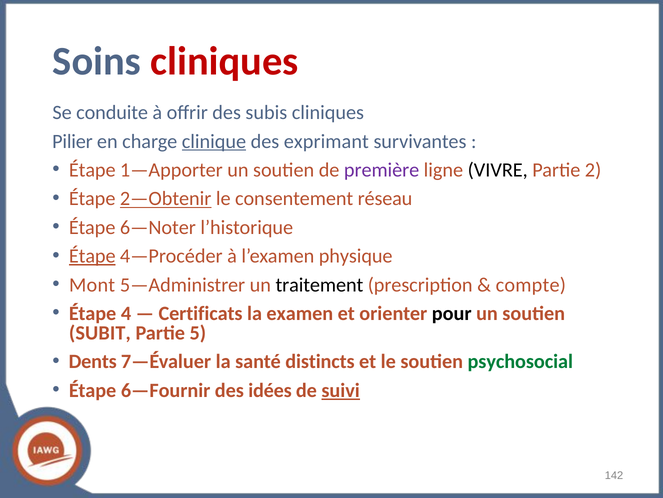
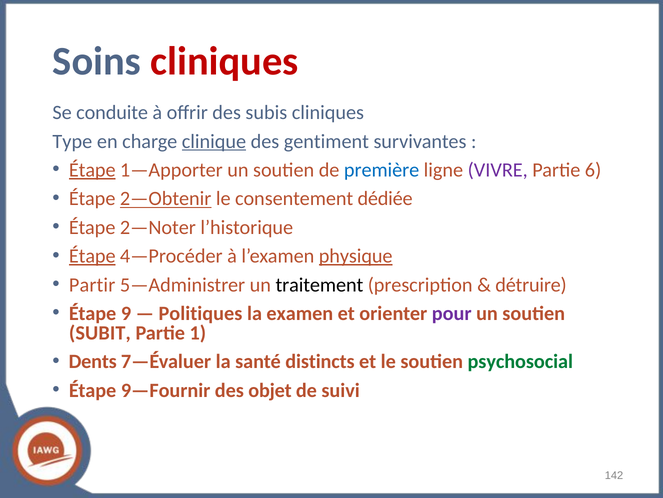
Pilier: Pilier -> Type
exprimant: exprimant -> gentiment
Étape at (92, 170) underline: none -> present
première colour: purple -> blue
VIVRE colour: black -> purple
2: 2 -> 6
réseau: réseau -> dédiée
6—Noter: 6—Noter -> 2—Noter
physique underline: none -> present
Mont: Mont -> Partir
compte: compte -> détruire
4: 4 -> 9
Certificats: Certificats -> Politiques
pour colour: black -> purple
5: 5 -> 1
6—Fournir: 6—Fournir -> 9—Fournir
idées: idées -> objet
suivi underline: present -> none
